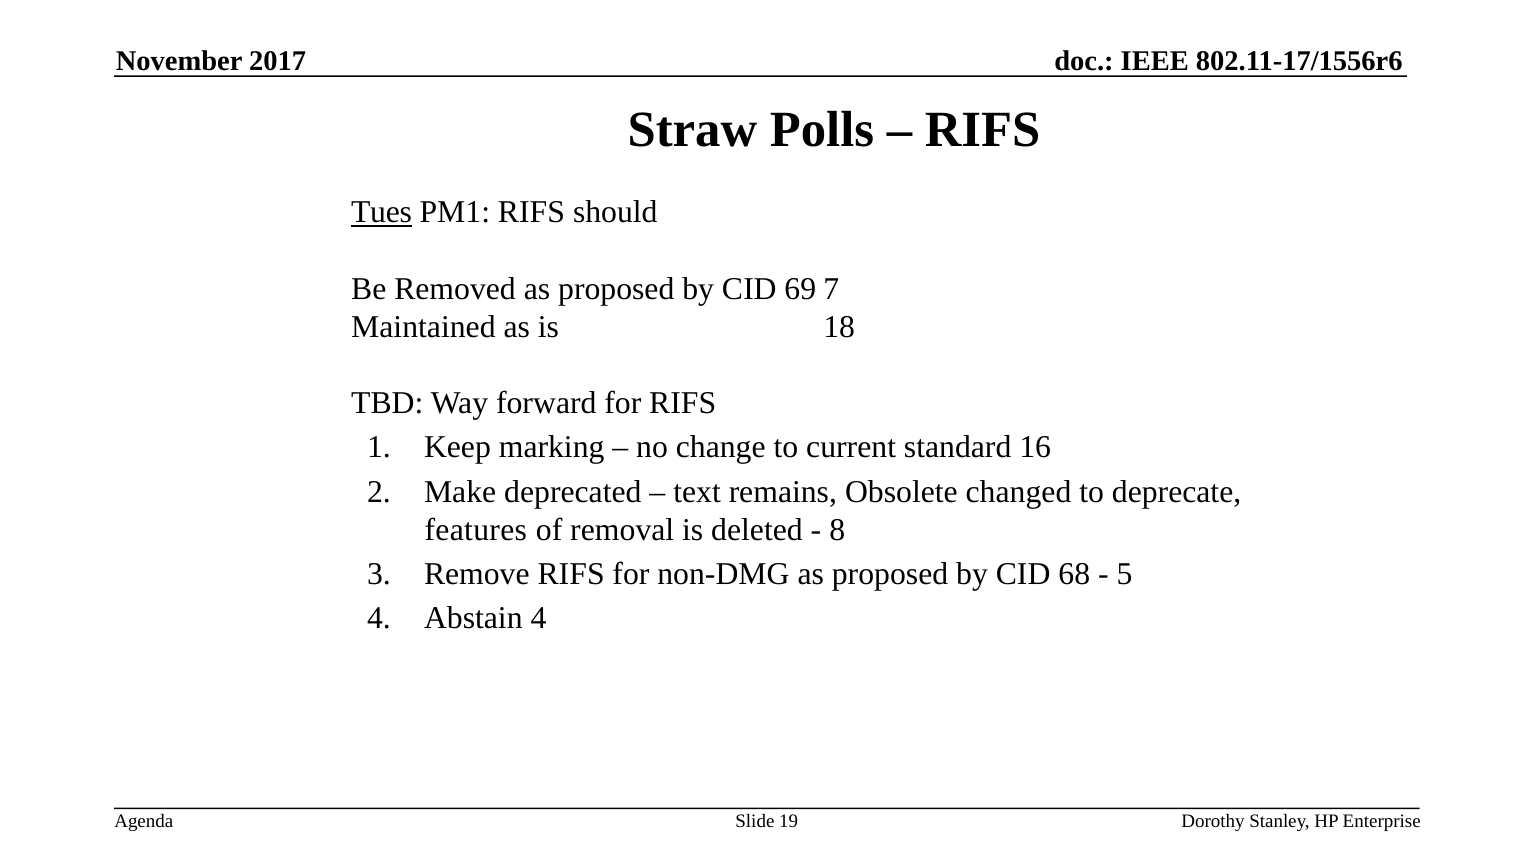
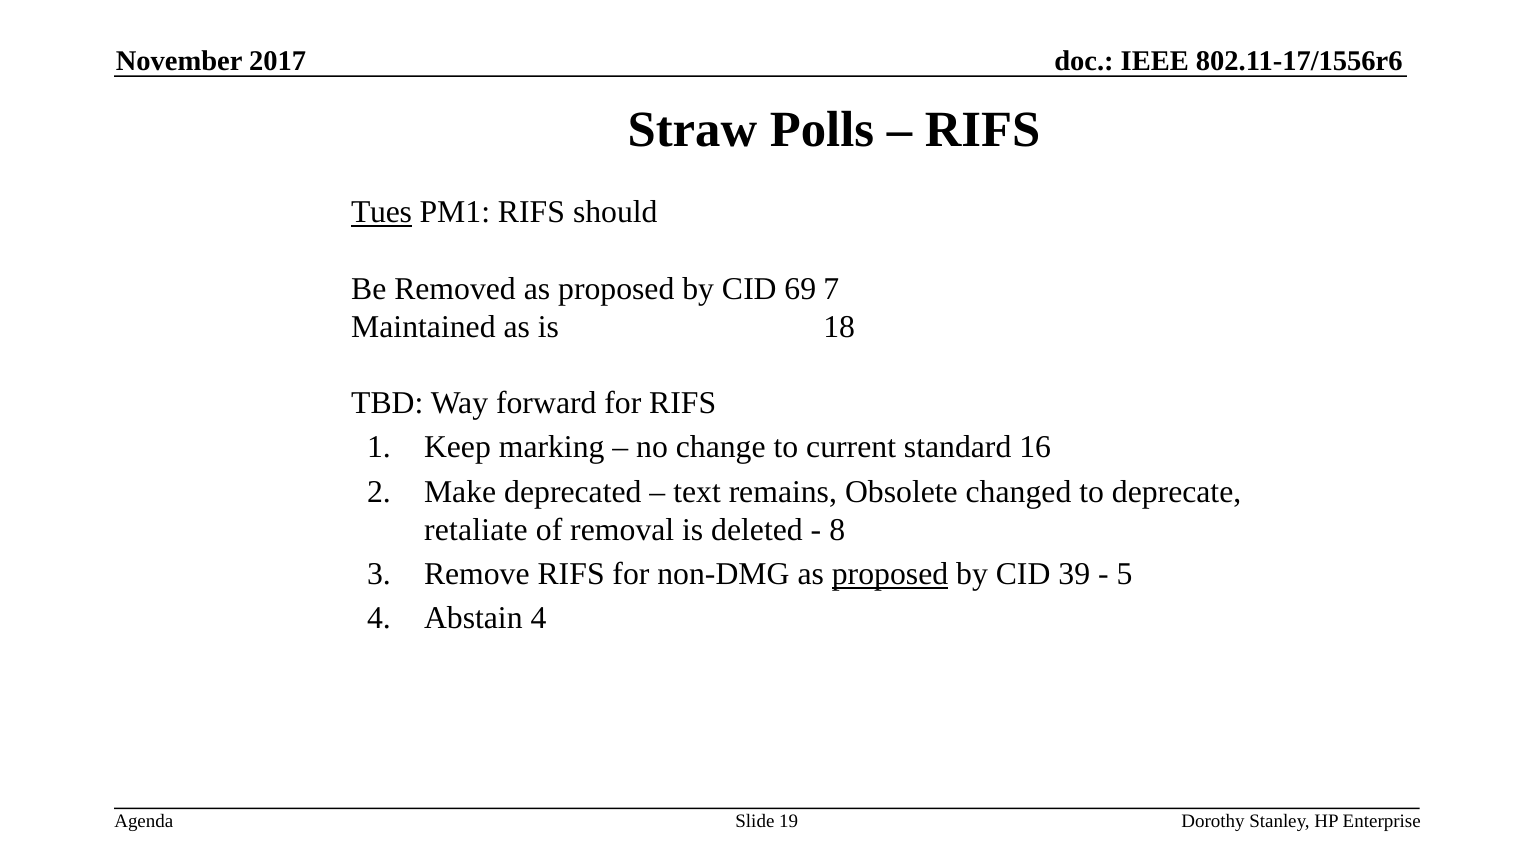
features: features -> retaliate
proposed at (890, 574) underline: none -> present
68: 68 -> 39
